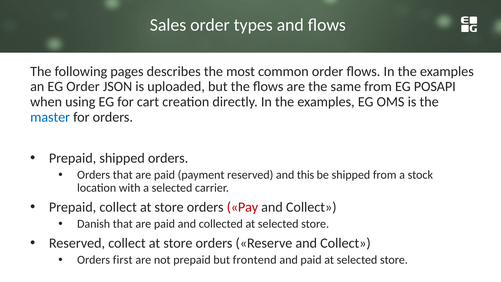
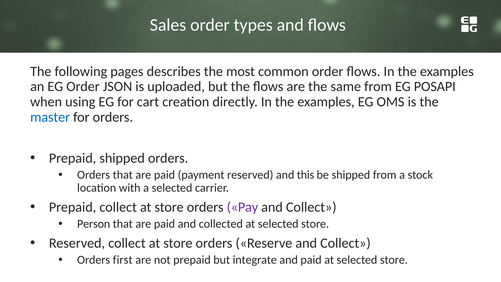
Pay colour: red -> purple
Danish: Danish -> Person
frontend: frontend -> integrate
